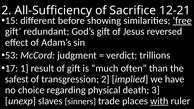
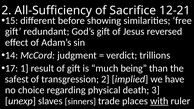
free underline: present -> none
53: 53 -> 14
often: often -> being
